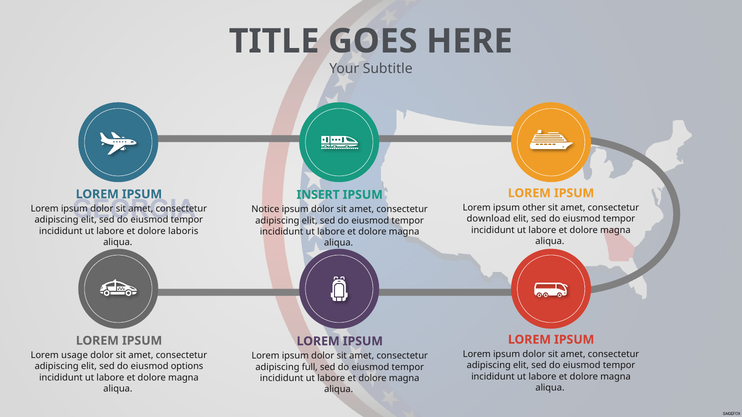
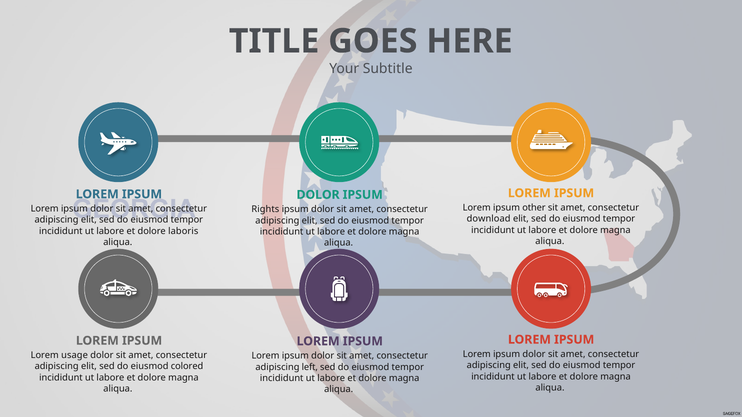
INSERT at (318, 195): INSERT -> DOLOR
Notice: Notice -> Rights
options: options -> colored
full: full -> left
